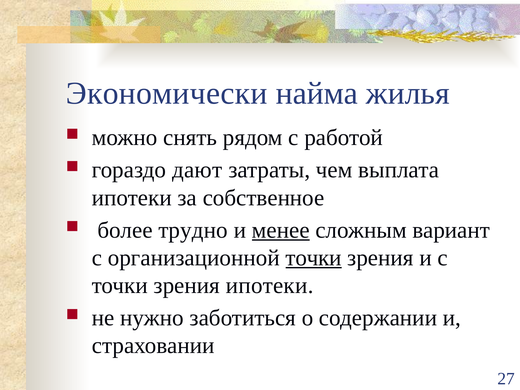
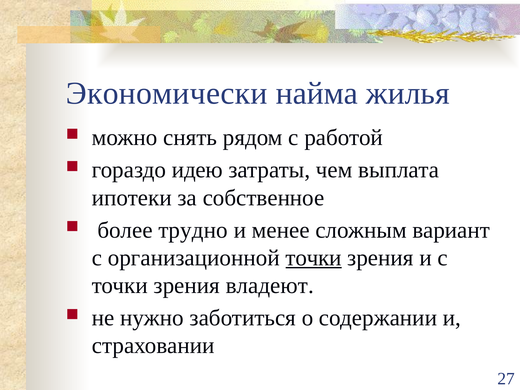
дают: дают -> идею
менее underline: present -> none
зрения ипотеки: ипотеки -> владеют
